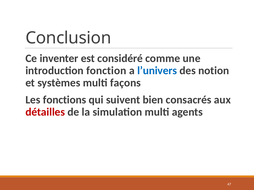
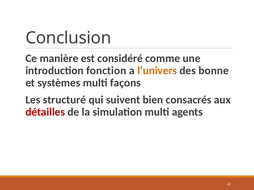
inventer: inventer -> manière
l’univers colour: blue -> orange
notion: notion -> bonne
fonctions: fonctions -> structuré
